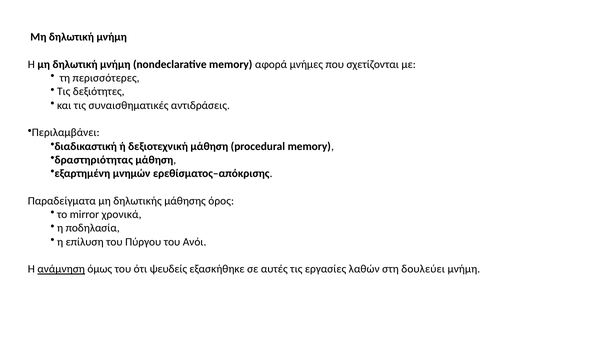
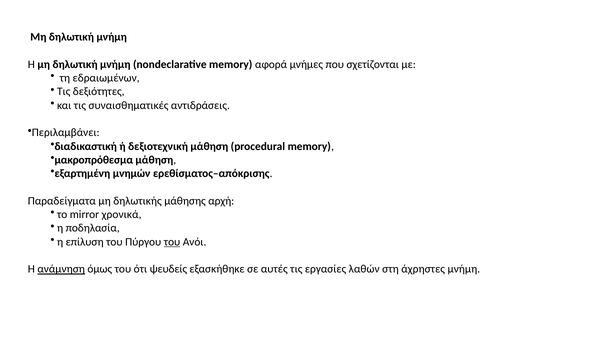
περισσότερες: περισσότερες -> εδραιωμένων
δραστηριότητας: δραστηριότητας -> μακροπρόθεσμα
όρος: όρος -> αρχή
του at (172, 241) underline: none -> present
δουλεύει: δουλεύει -> άχρηστες
